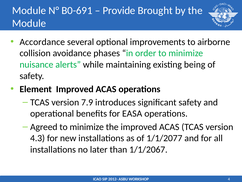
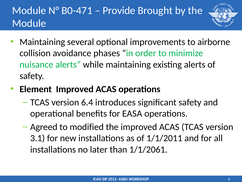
B0-691: B0-691 -> B0-471
Accordance at (42, 42): Accordance -> Maintaining
existing being: being -> alerts
7.9: 7.9 -> 6.4
Agreed to minimize: minimize -> modified
4.3: 4.3 -> 3.1
1/1/2077: 1/1/2077 -> 1/1/2011
1/1/2067: 1/1/2067 -> 1/1/2061
